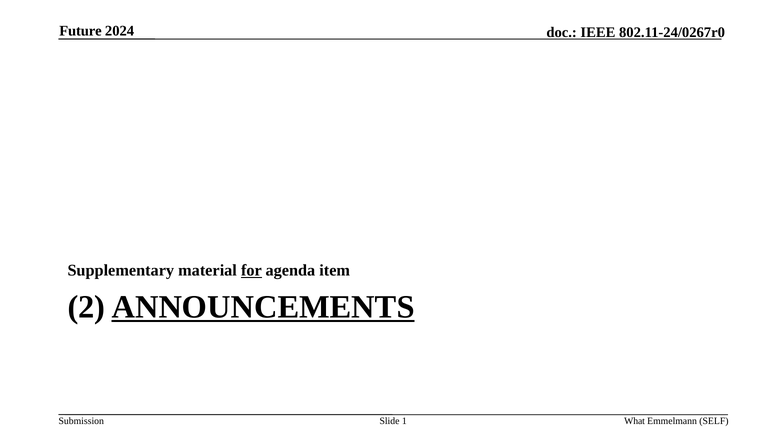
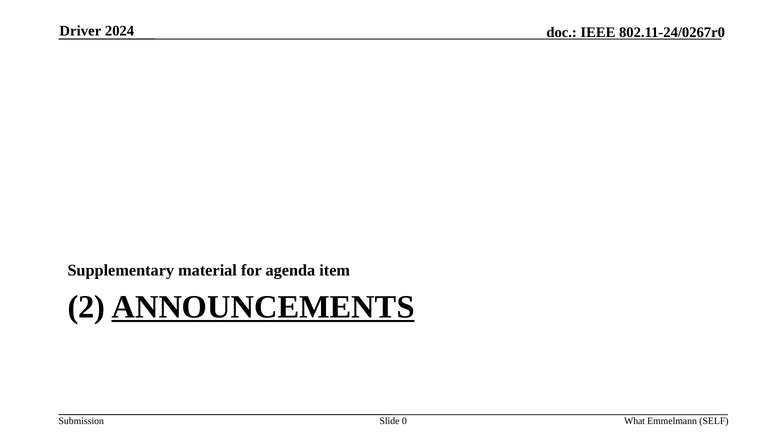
Future: Future -> Driver
for underline: present -> none
1: 1 -> 0
